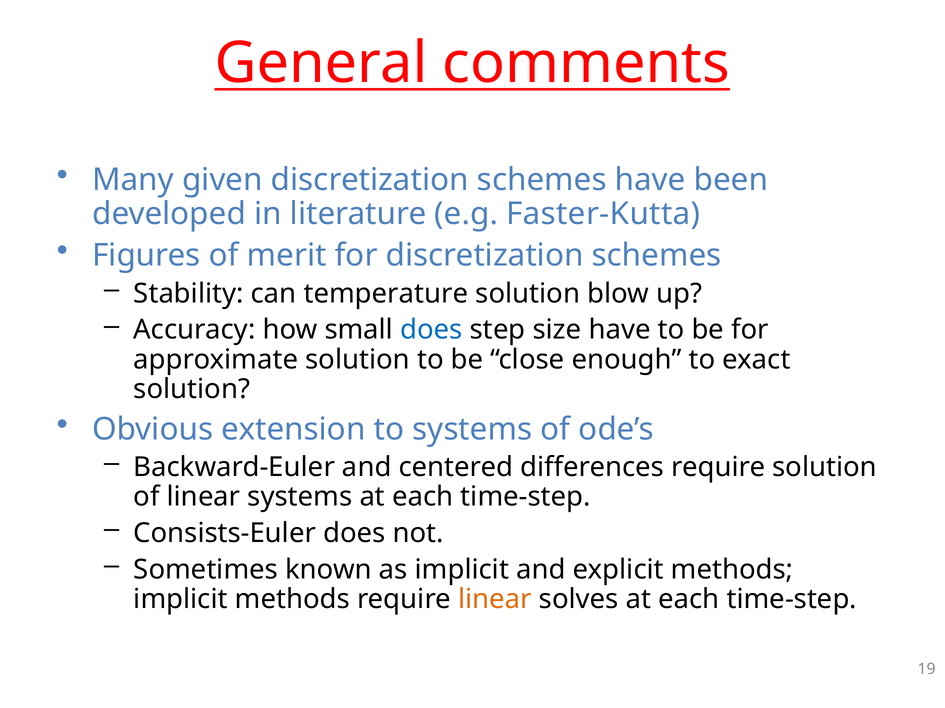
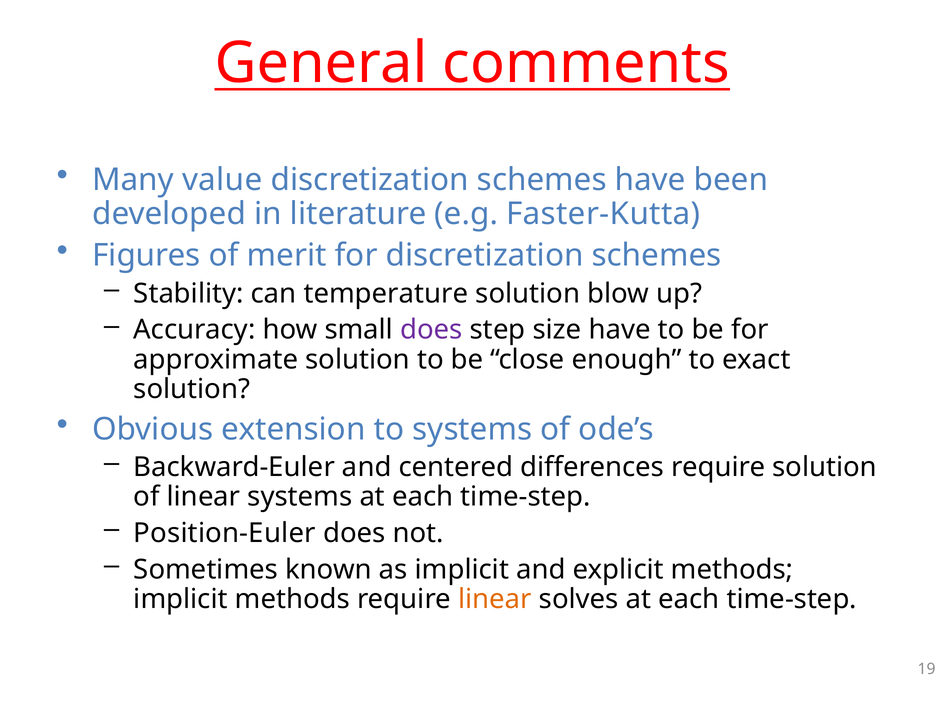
given: given -> value
does at (431, 330) colour: blue -> purple
Consists-Euler: Consists-Euler -> Position-Euler
